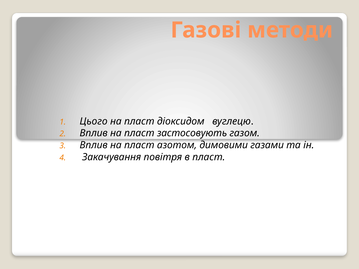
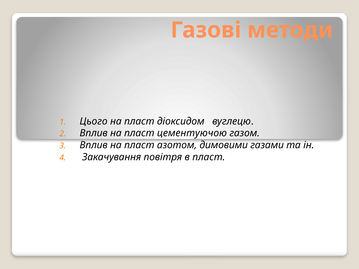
застосовують: застосовують -> цементуючою
